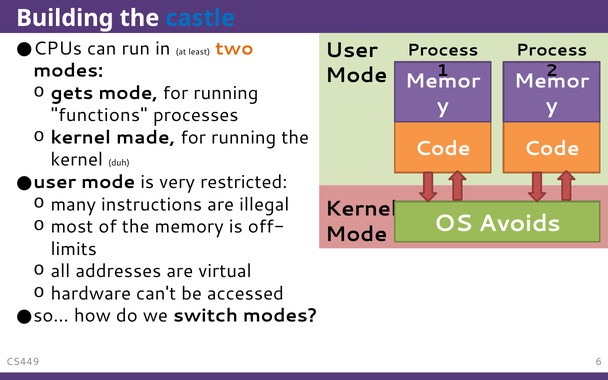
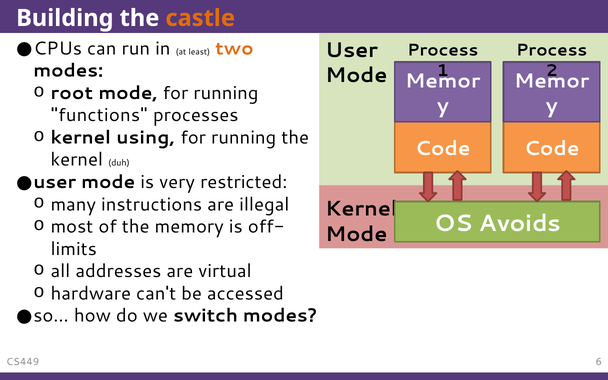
castle colour: blue -> orange
gets: gets -> root
made: made -> using
